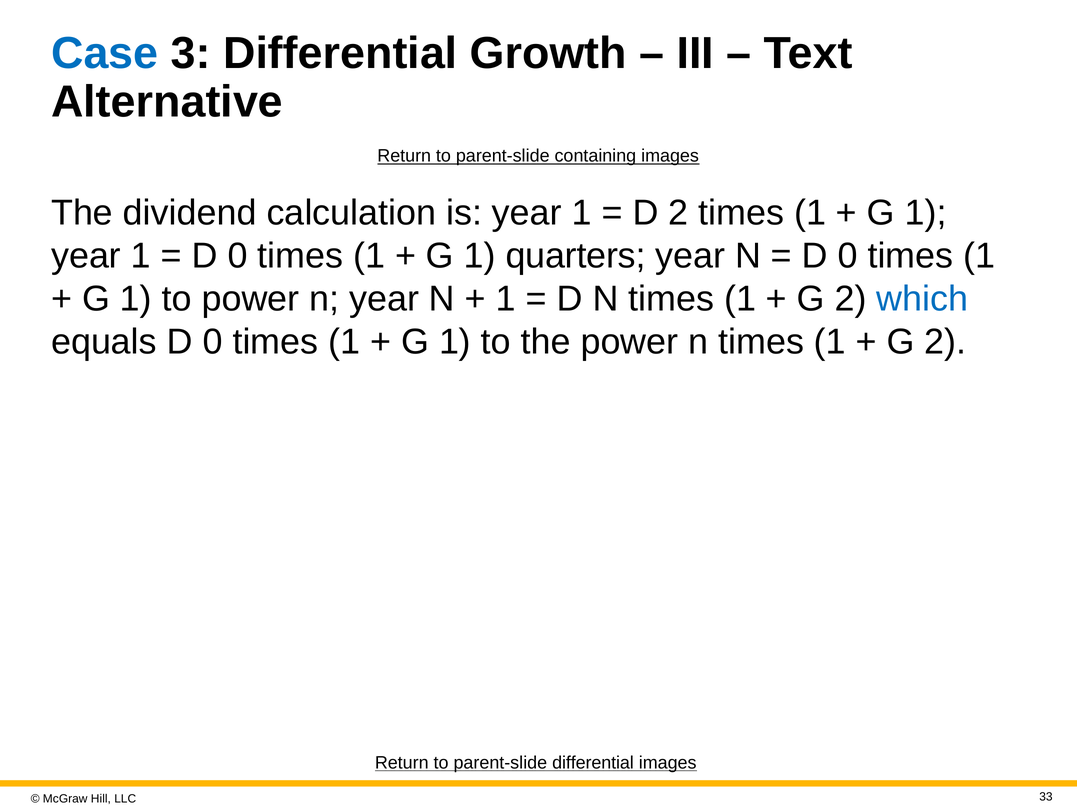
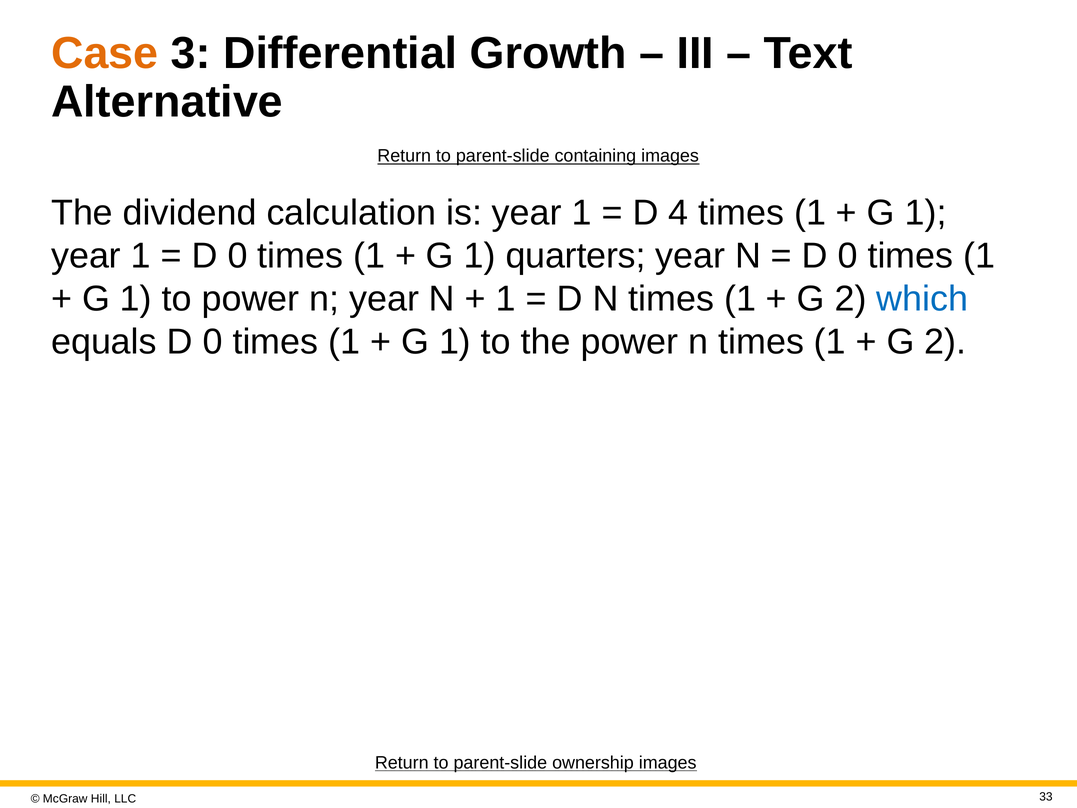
Case colour: blue -> orange
D 2: 2 -> 4
parent-slide differential: differential -> ownership
